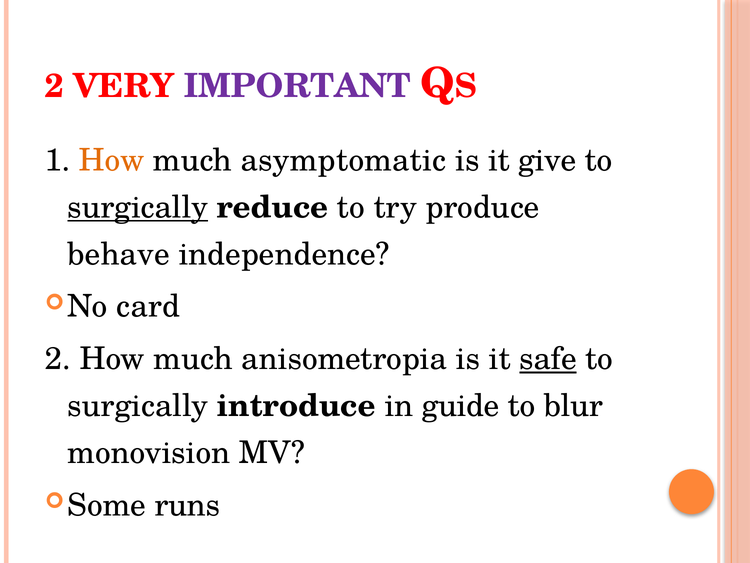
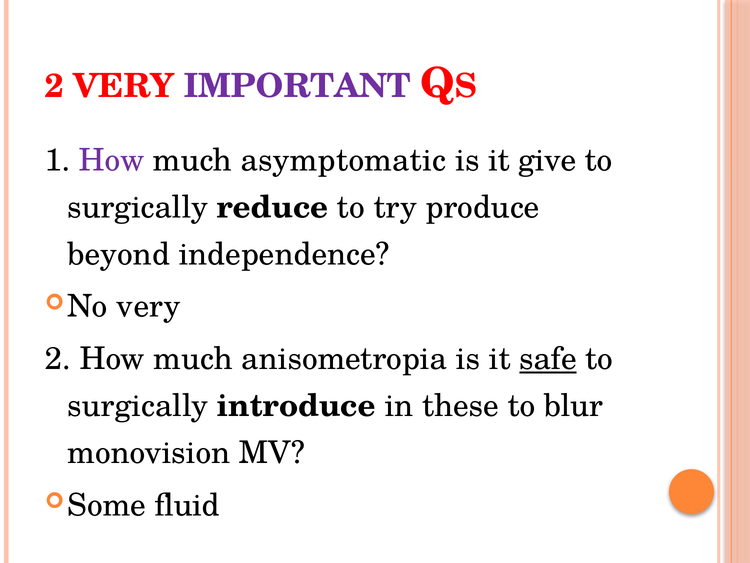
How at (112, 160) colour: orange -> purple
surgically at (138, 207) underline: present -> none
behave: behave -> beyond
card at (148, 306): card -> very
guide: guide -> these
runs: runs -> ﬂuid
